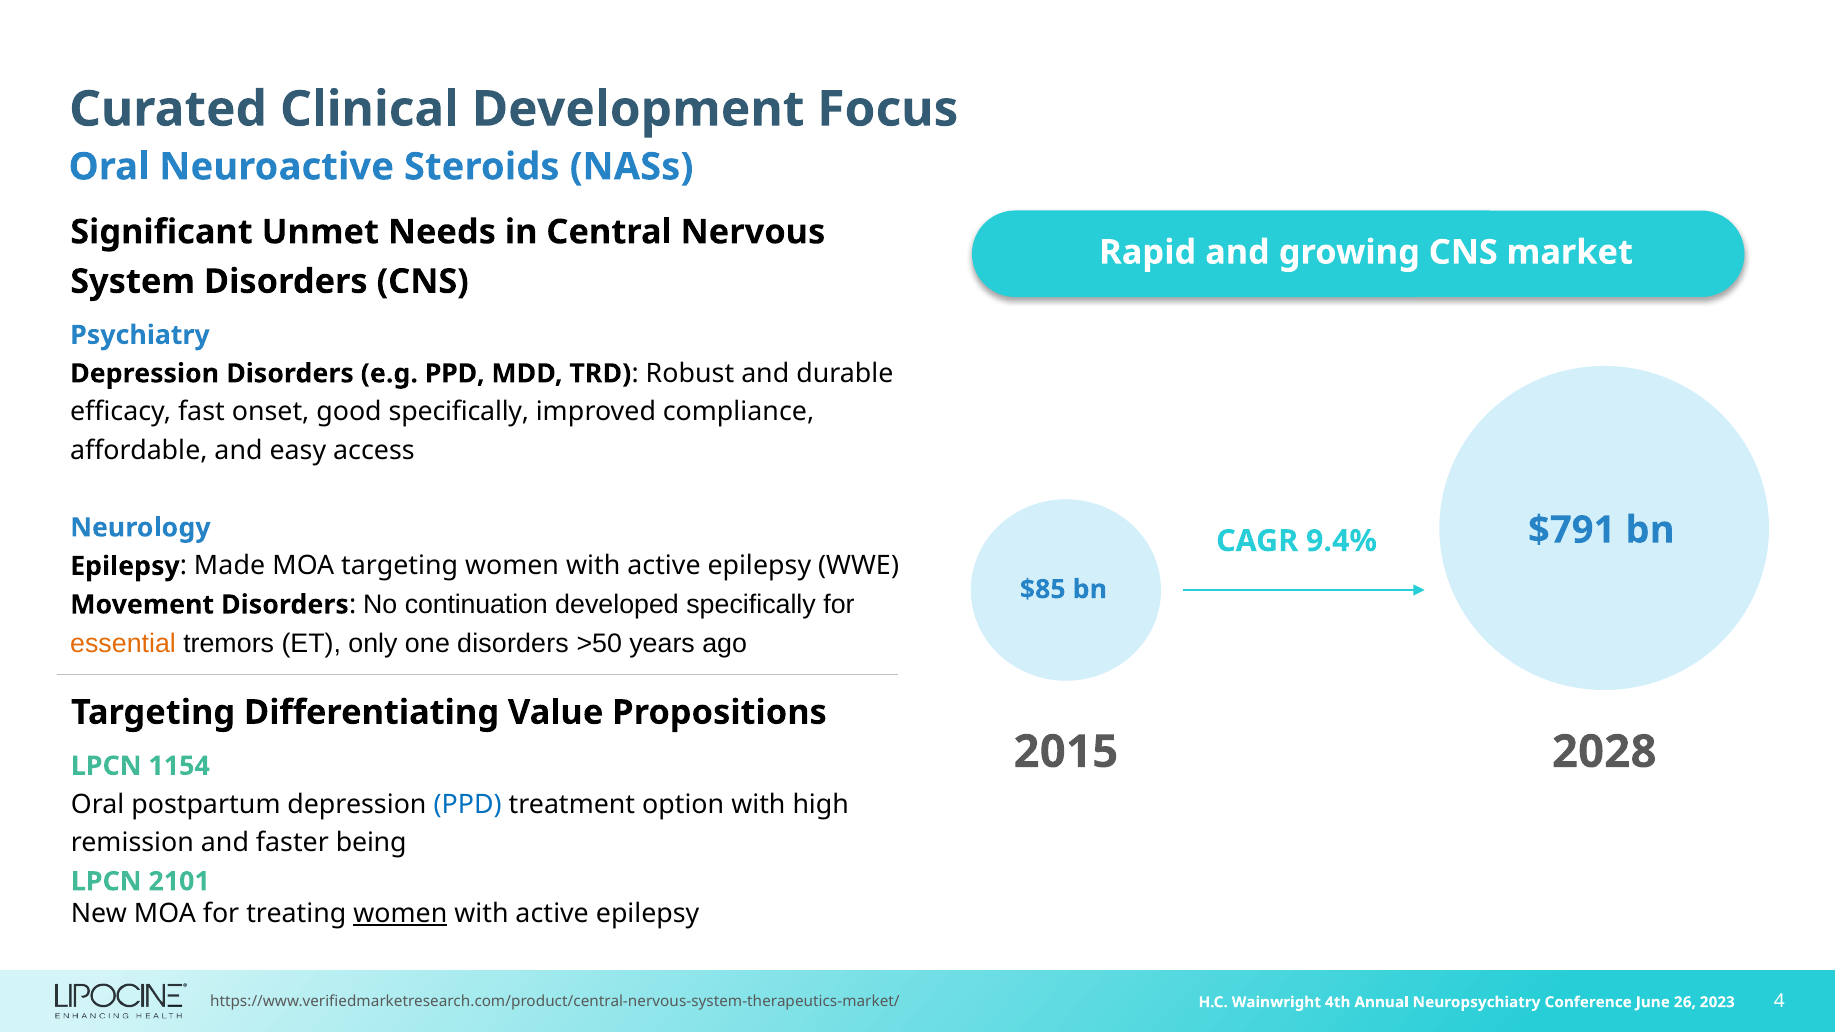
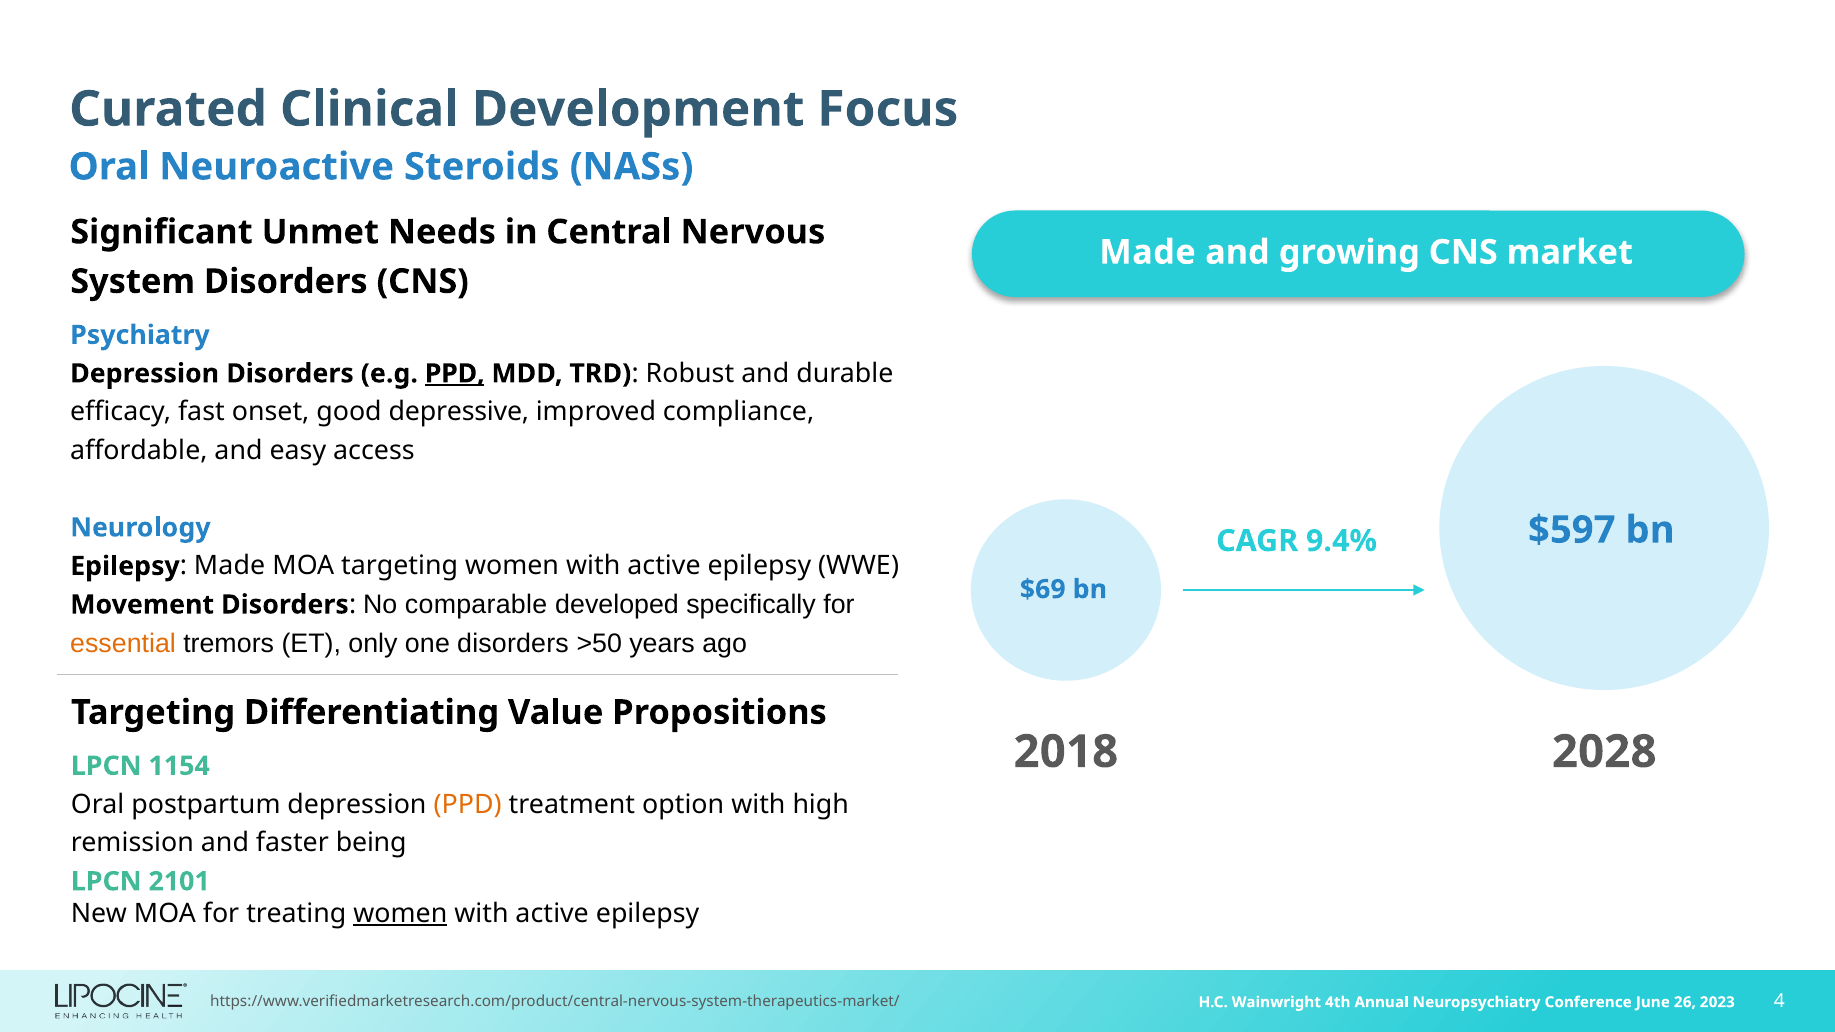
Rapid at (1148, 252): Rapid -> Made
PPD at (455, 374) underline: none -> present
good specifically: specifically -> depressive
$791: $791 -> $597
$85: $85 -> $69
continuation: continuation -> comparable
2015: 2015 -> 2018
PPD at (468, 805) colour: blue -> orange
